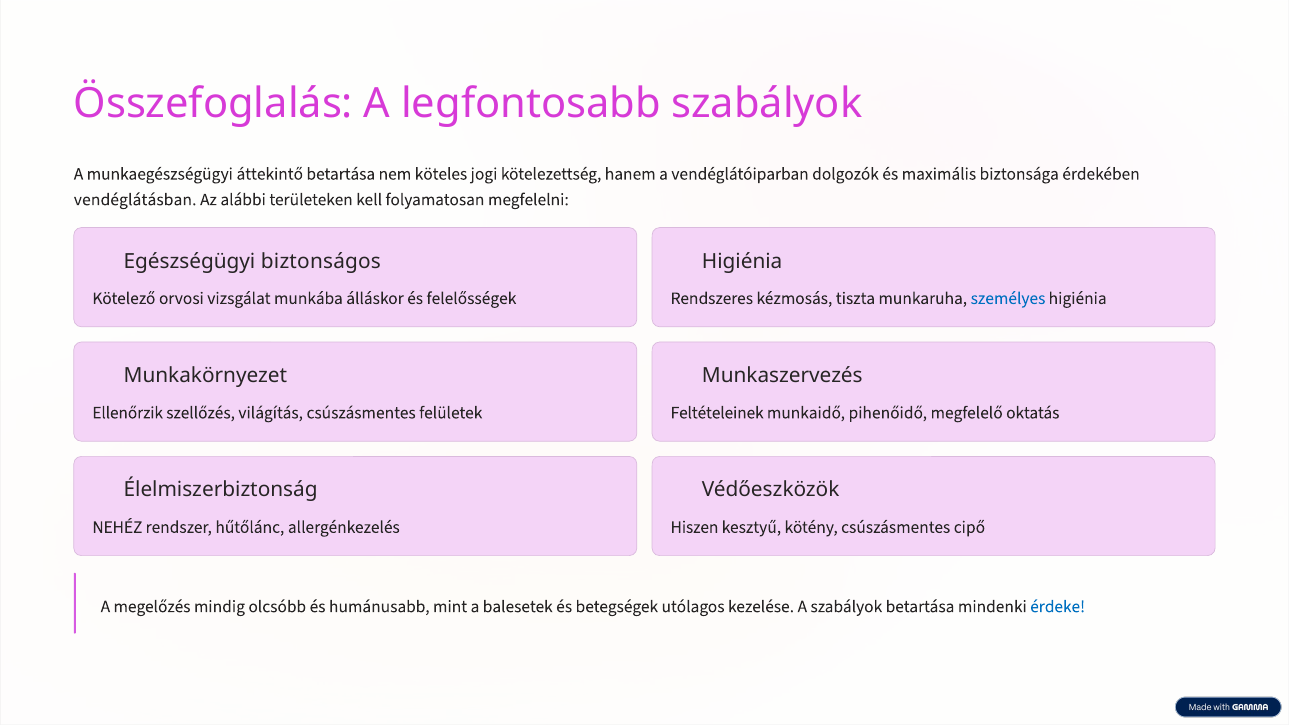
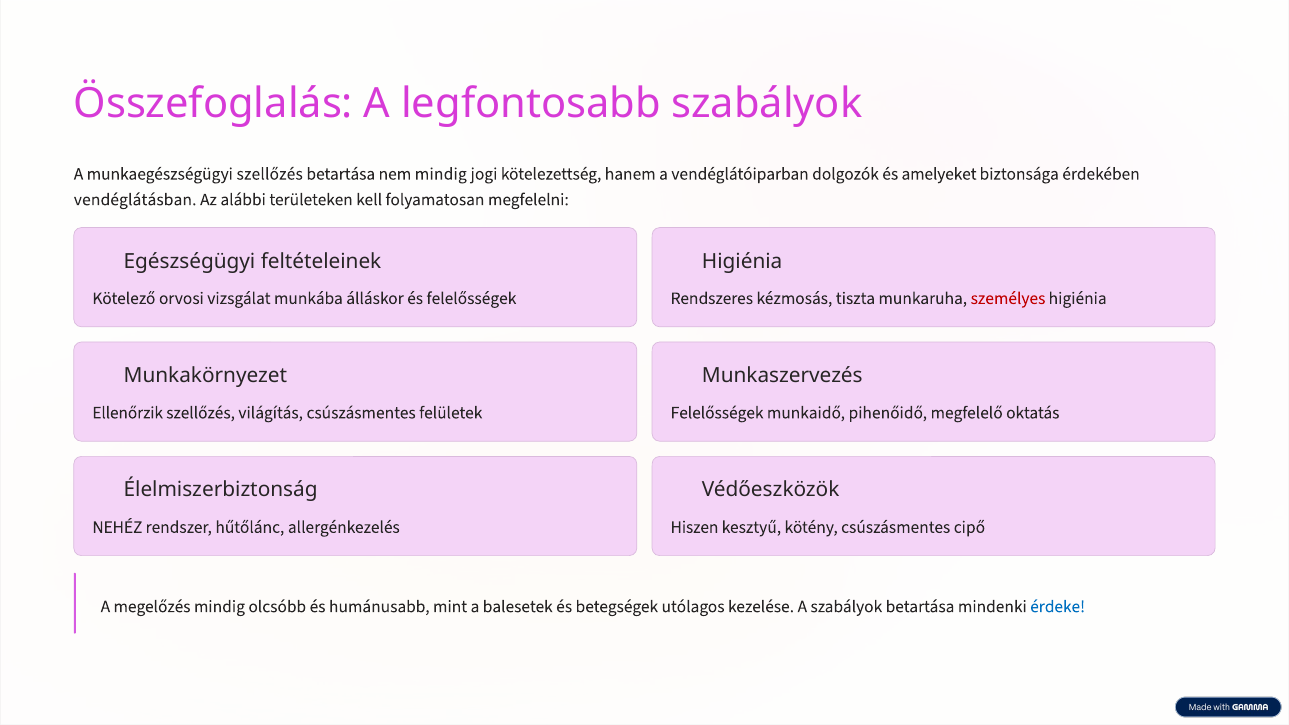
munkaegészségügyi áttekintő: áttekintő -> szellőzés
nem köteles: köteles -> mindig
maximális: maximális -> amelyeket
biztonságos: biztonságos -> feltételeinek
személyes colour: blue -> red
Feltételeinek at (717, 413): Feltételeinek -> Felelősségek
